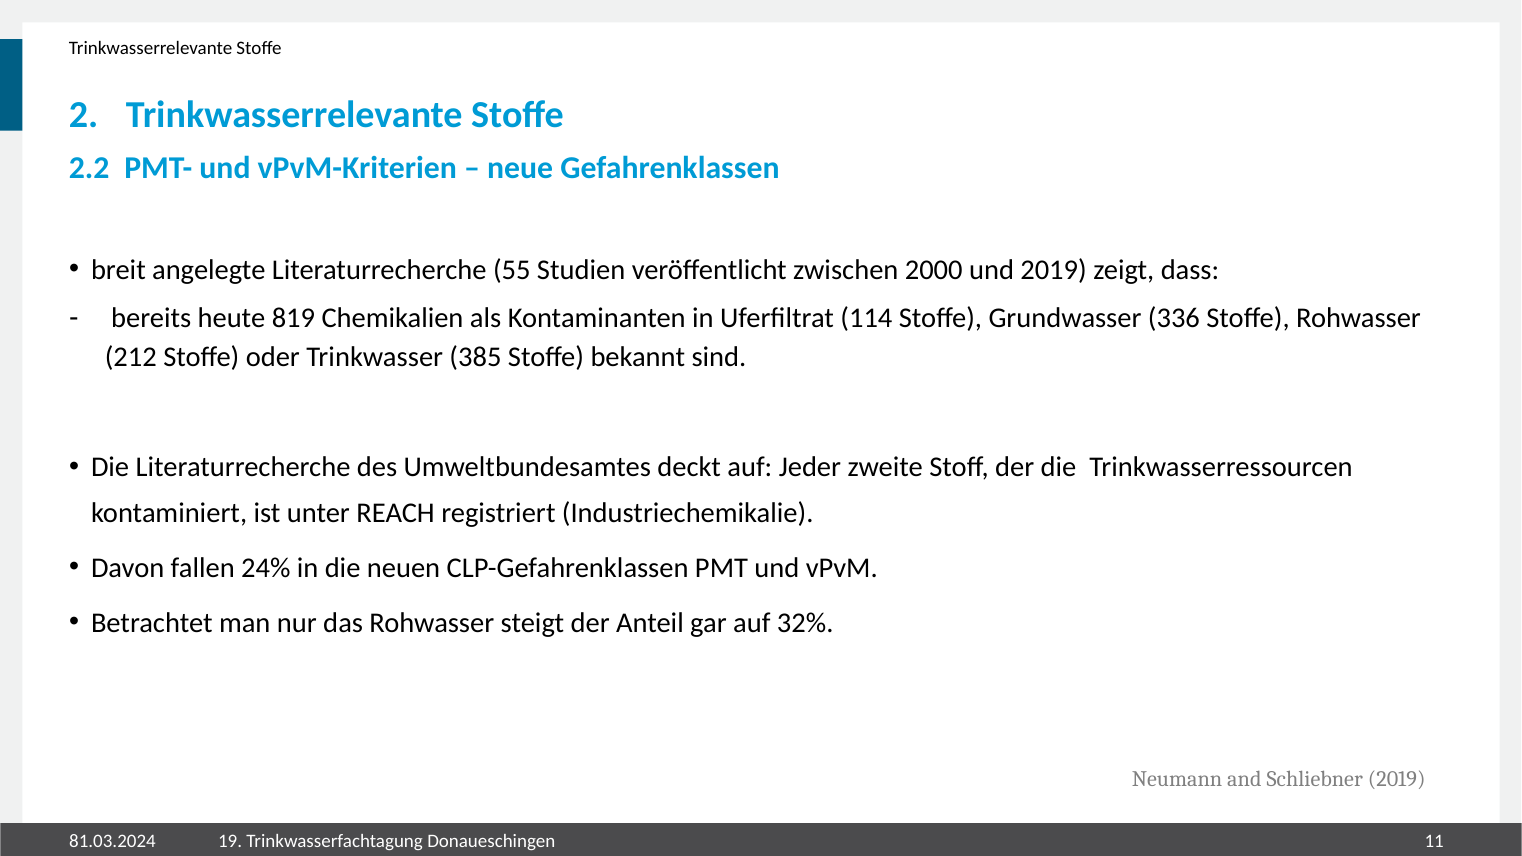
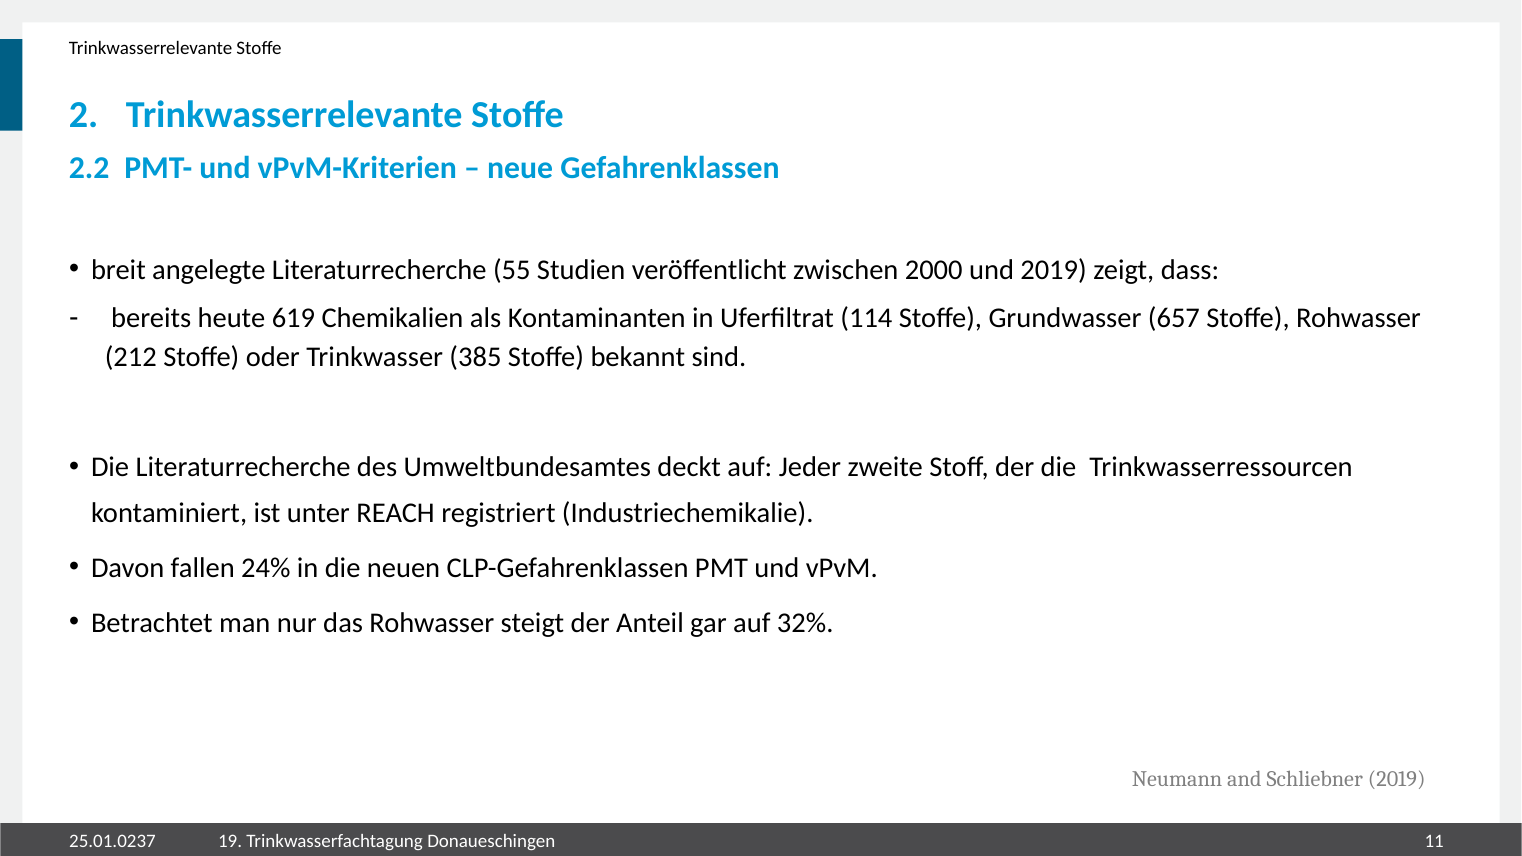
819: 819 -> 619
336: 336 -> 657
81.03.2024: 81.03.2024 -> 25.01.0237
